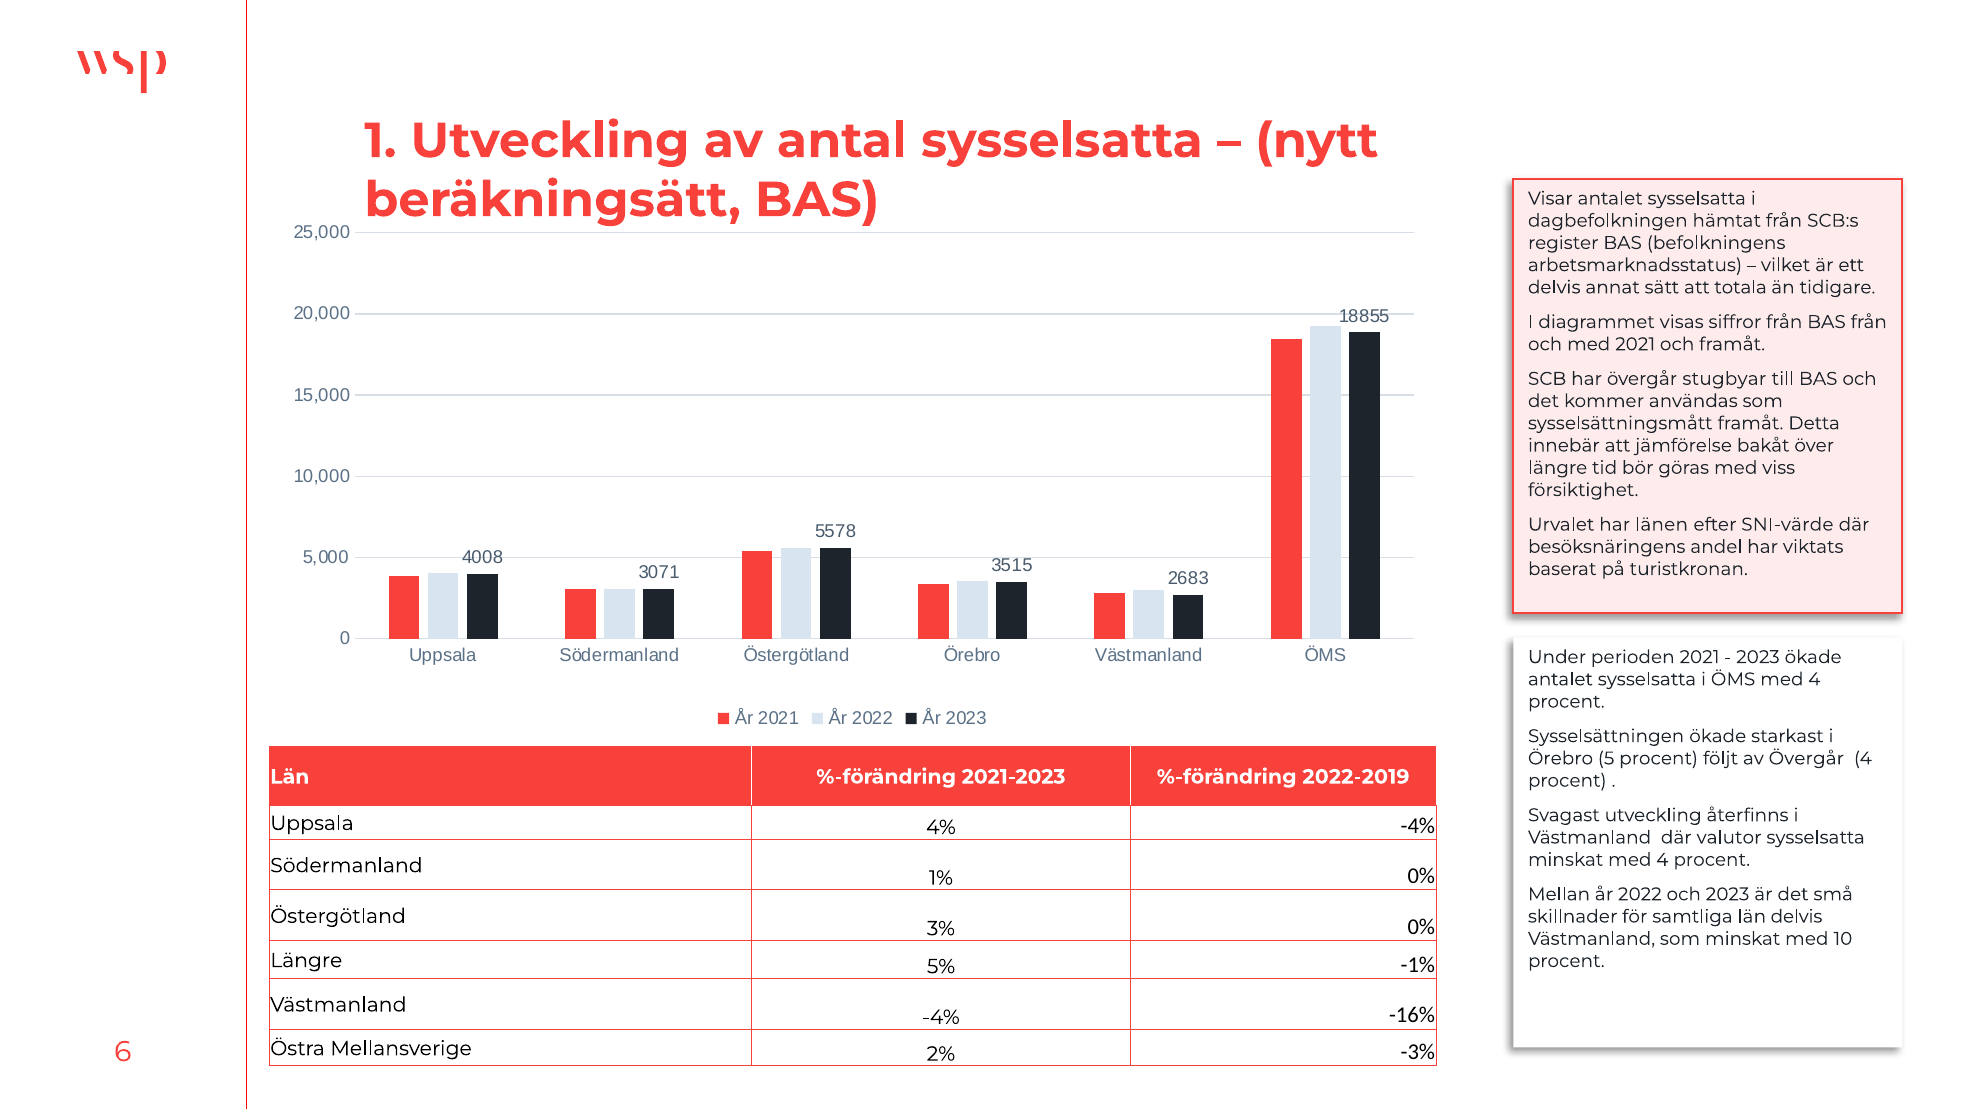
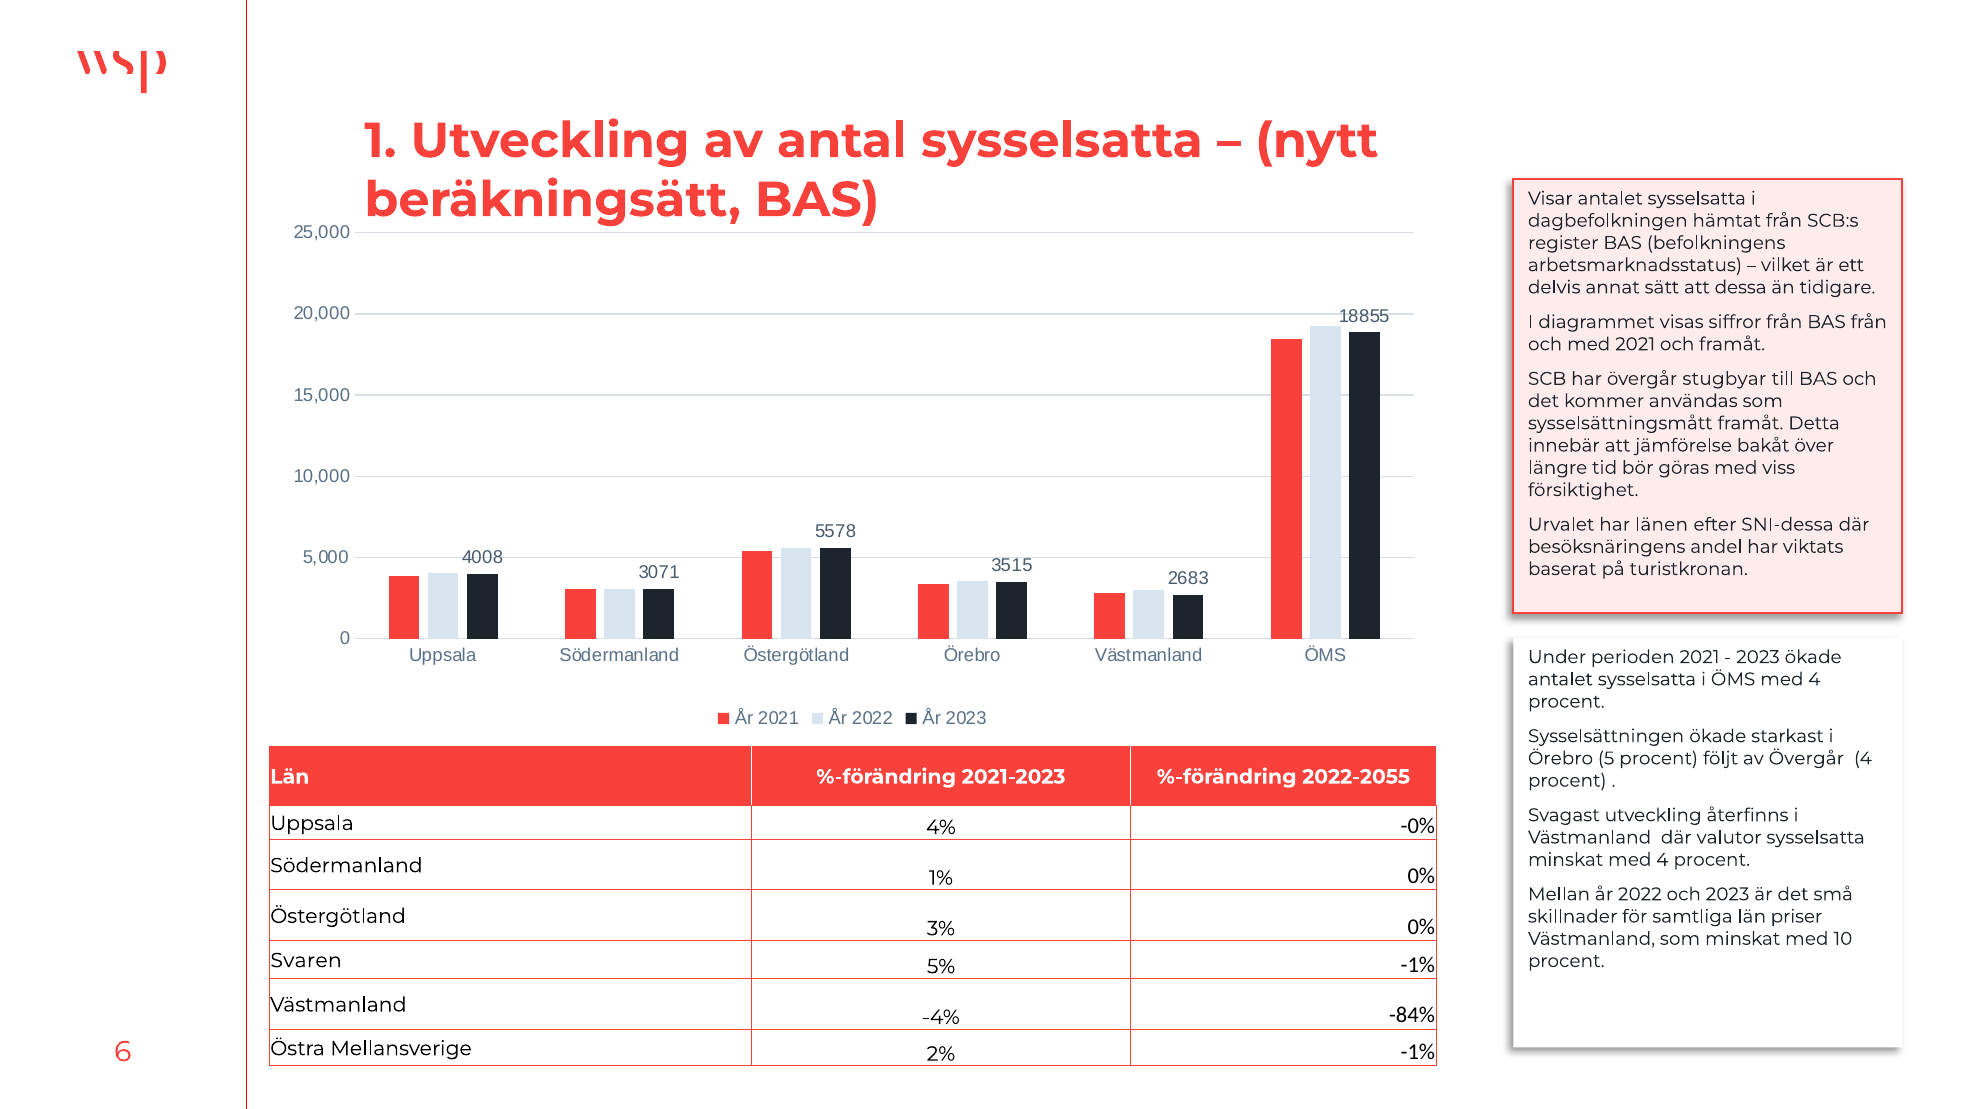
totala: totala -> dessa
SNI-värde: SNI-värde -> SNI-dessa
2022-2019: 2022-2019 -> 2022-2055
4% -4%: -4% -> -0%
län delvis: delvis -> priser
Längre at (306, 960): Längre -> Svaren
-16%: -16% -> -84%
2% -3%: -3% -> -1%
